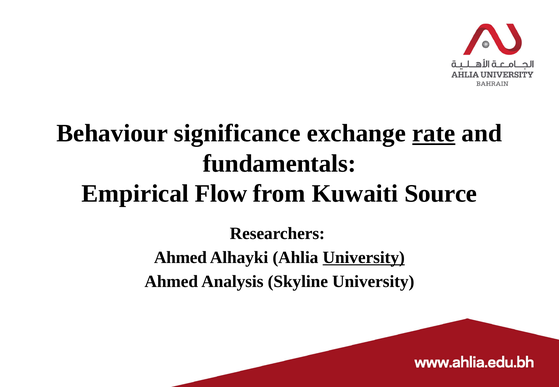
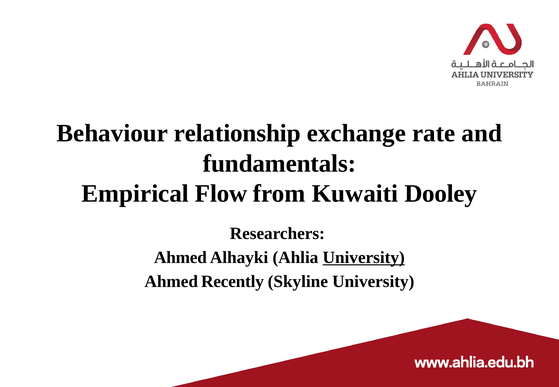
significance: significance -> relationship
rate underline: present -> none
Source: Source -> Dooley
Analysis: Analysis -> Recently
